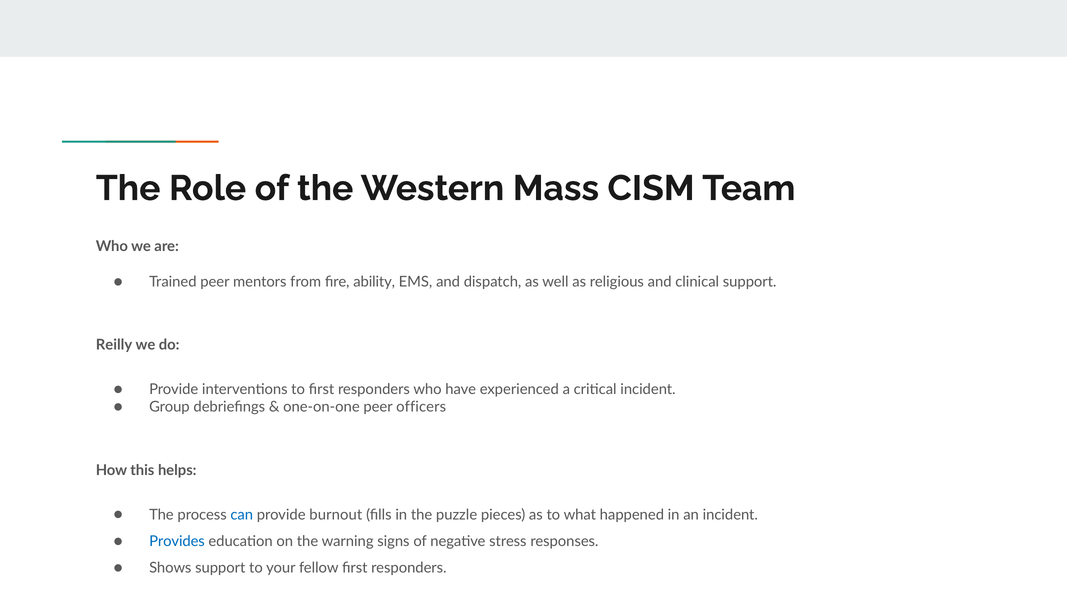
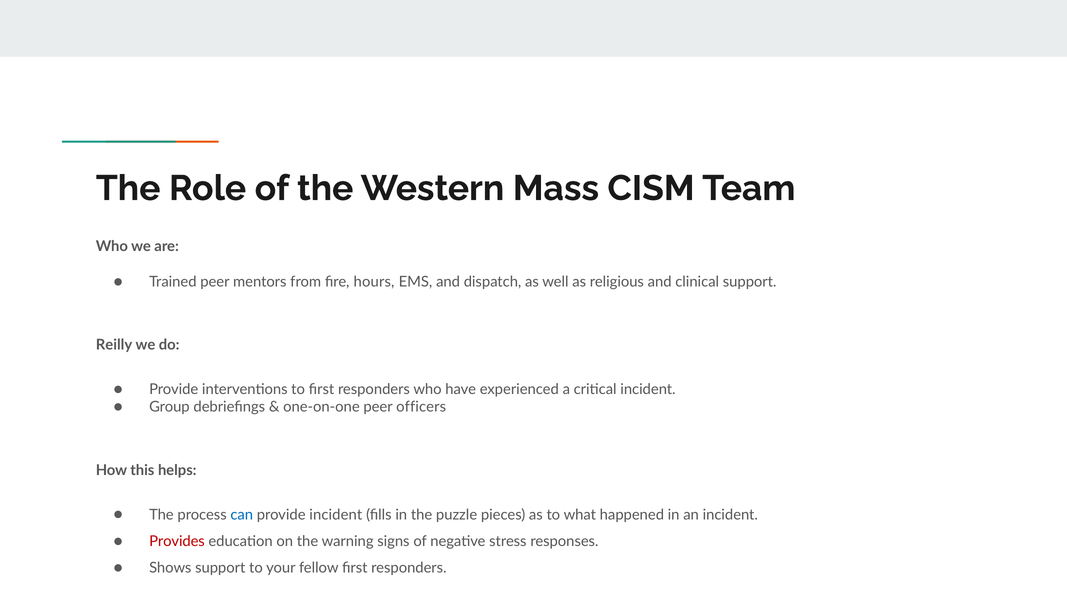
ability: ability -> hours
provide burnout: burnout -> incident
Provides colour: blue -> red
